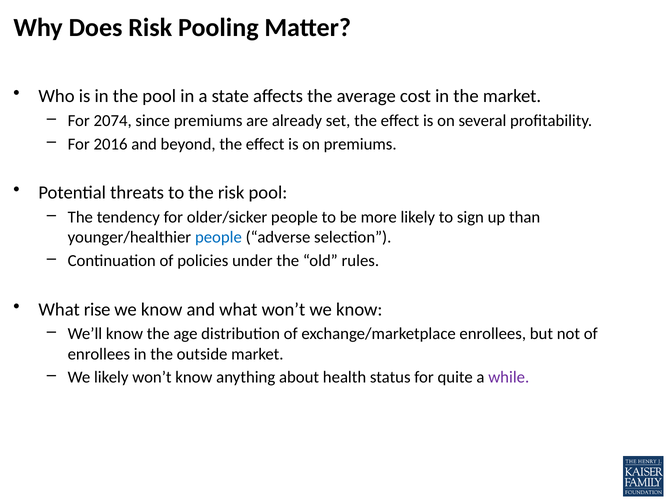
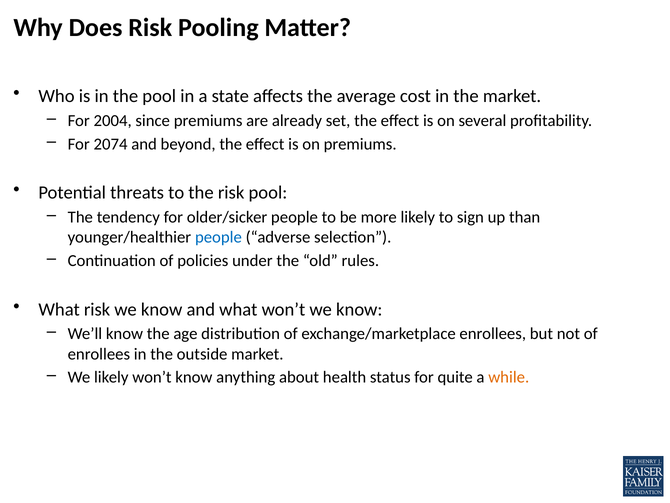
2074: 2074 -> 2004
2016: 2016 -> 2074
What rise: rise -> risk
while colour: purple -> orange
